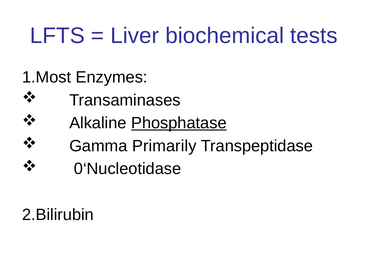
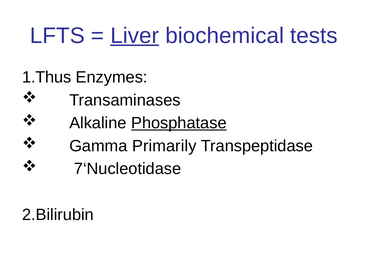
Liver underline: none -> present
1.Most: 1.Most -> 1.Thus
0‘Nucleotidase: 0‘Nucleotidase -> 7‘Nucleotidase
